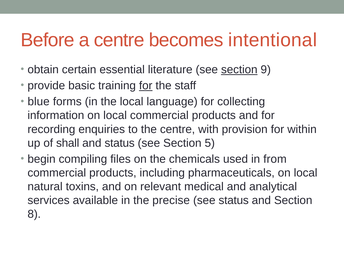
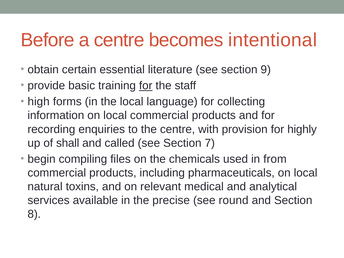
section at (239, 70) underline: present -> none
blue: blue -> high
within: within -> highly
and status: status -> called
5: 5 -> 7
see status: status -> round
